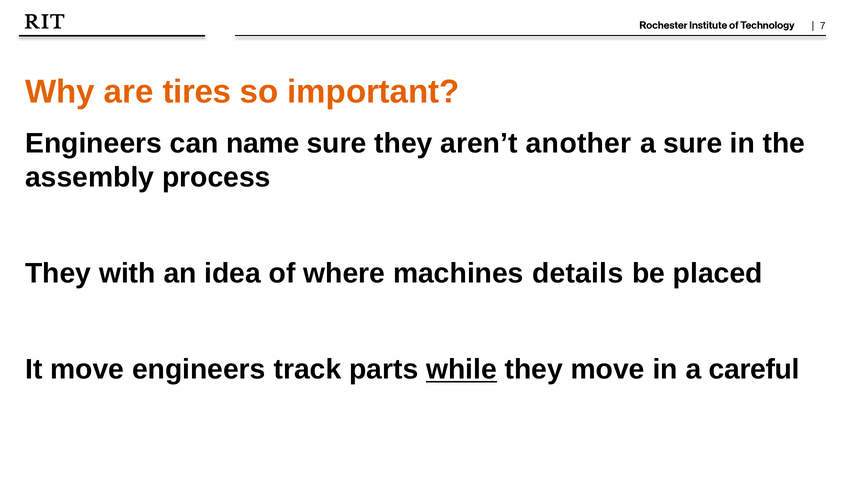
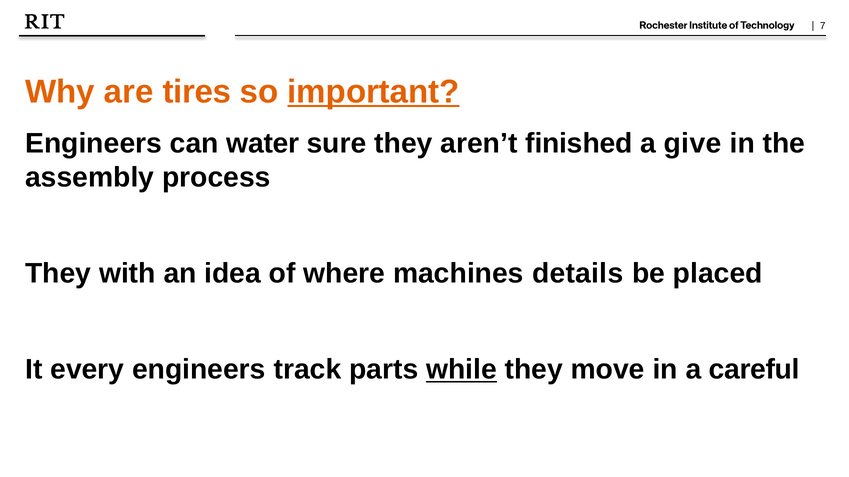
important underline: none -> present
name: name -> water
another: another -> finished
a sure: sure -> give
It move: move -> every
